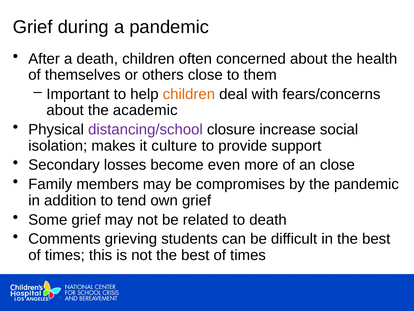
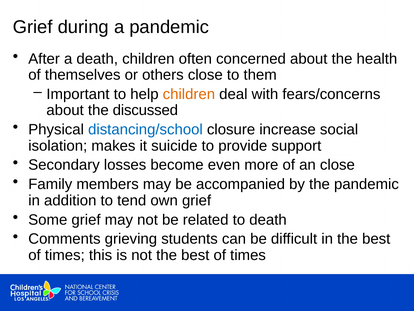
academic: academic -> discussed
distancing/school colour: purple -> blue
culture: culture -> suicide
compromises: compromises -> accompanied
